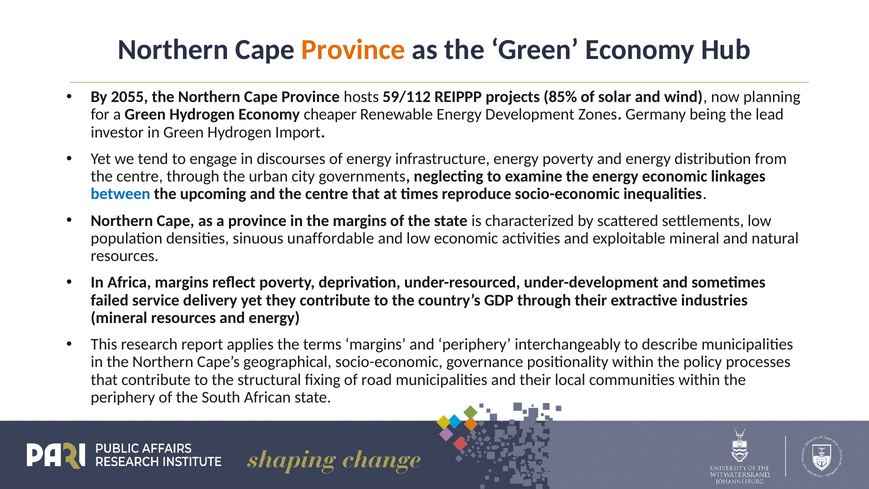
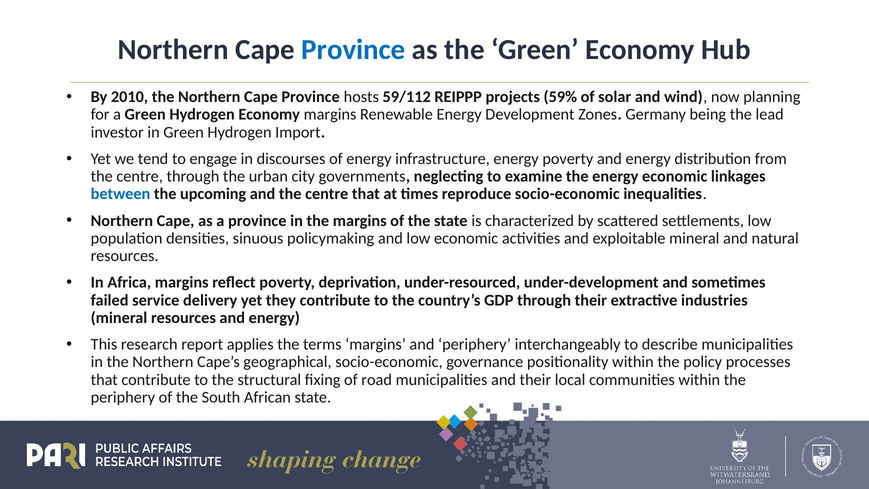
Province at (353, 50) colour: orange -> blue
2055: 2055 -> 2010
85%: 85% -> 59%
Economy cheaper: cheaper -> margins
unaffordable: unaffordable -> policymaking
